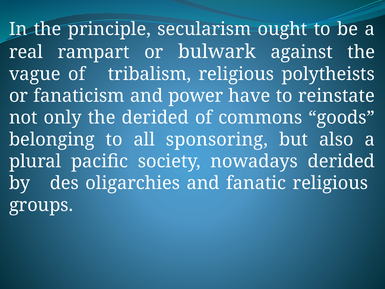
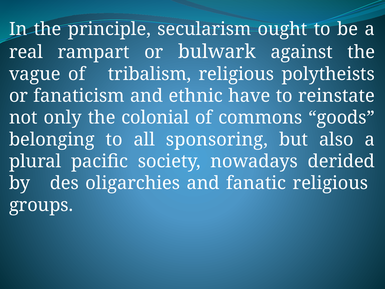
power: power -> ethnic
the derided: derided -> colonial
